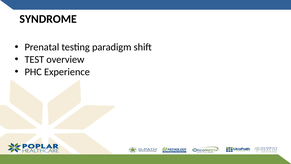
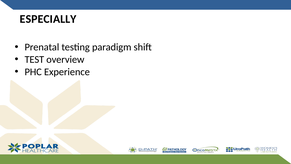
SYNDROME: SYNDROME -> ESPECIALLY
